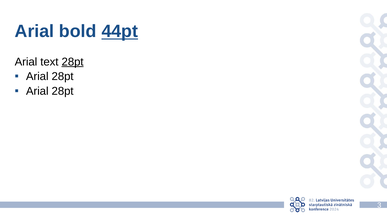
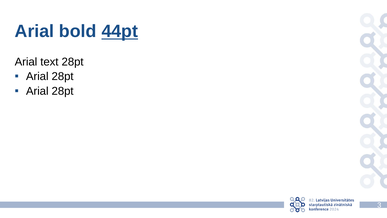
28pt at (73, 62) underline: present -> none
